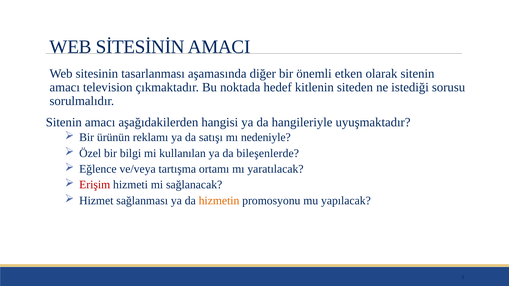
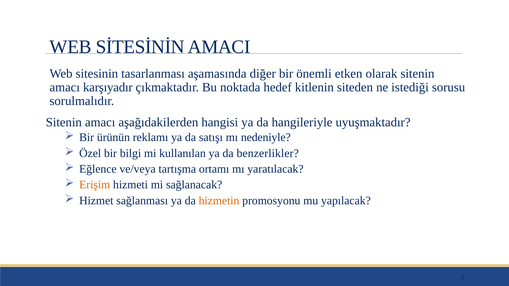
television: television -> karşıyadır
bileşenlerde: bileşenlerde -> benzerlikler
Erişim colour: red -> orange
